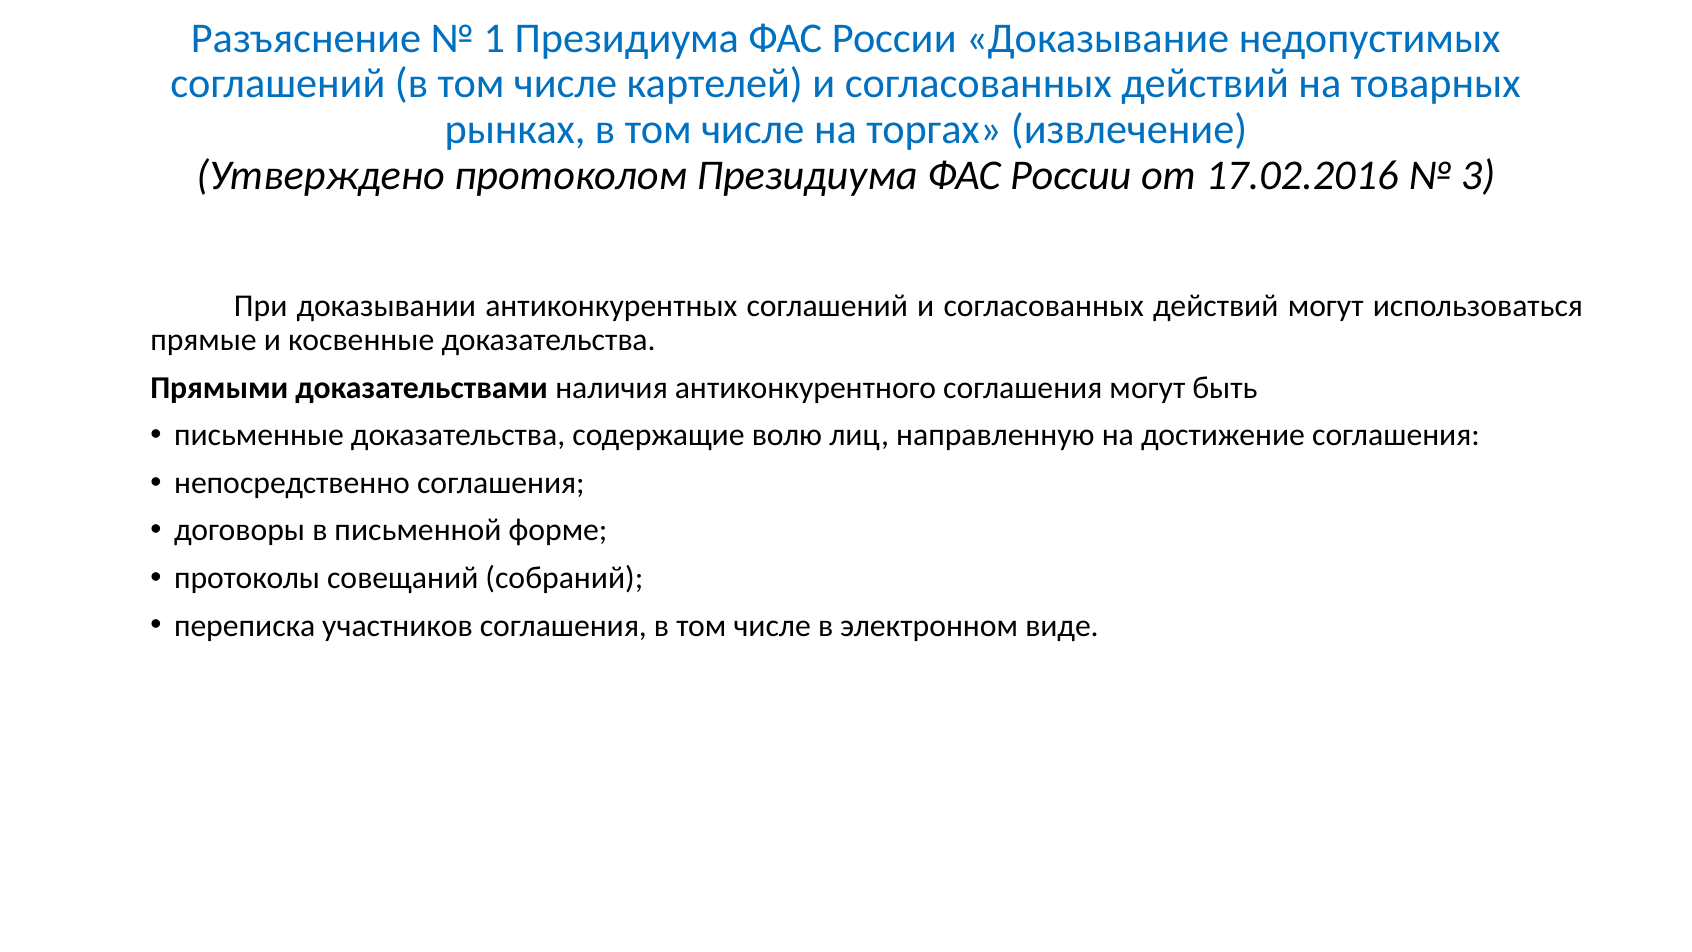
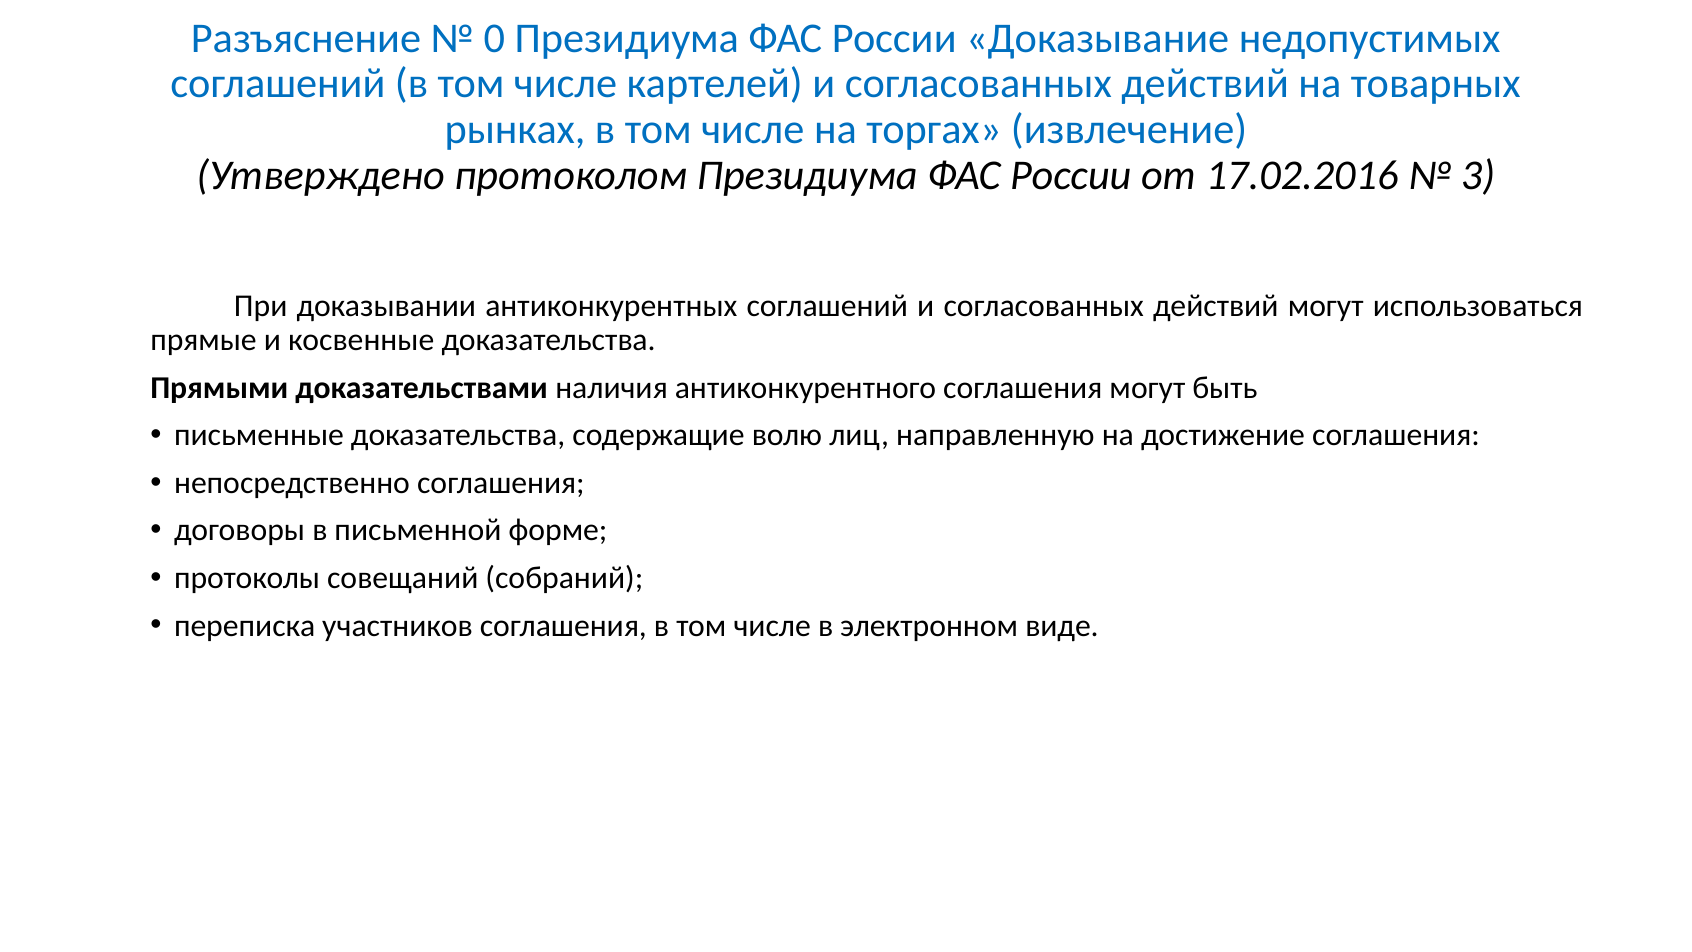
1: 1 -> 0
